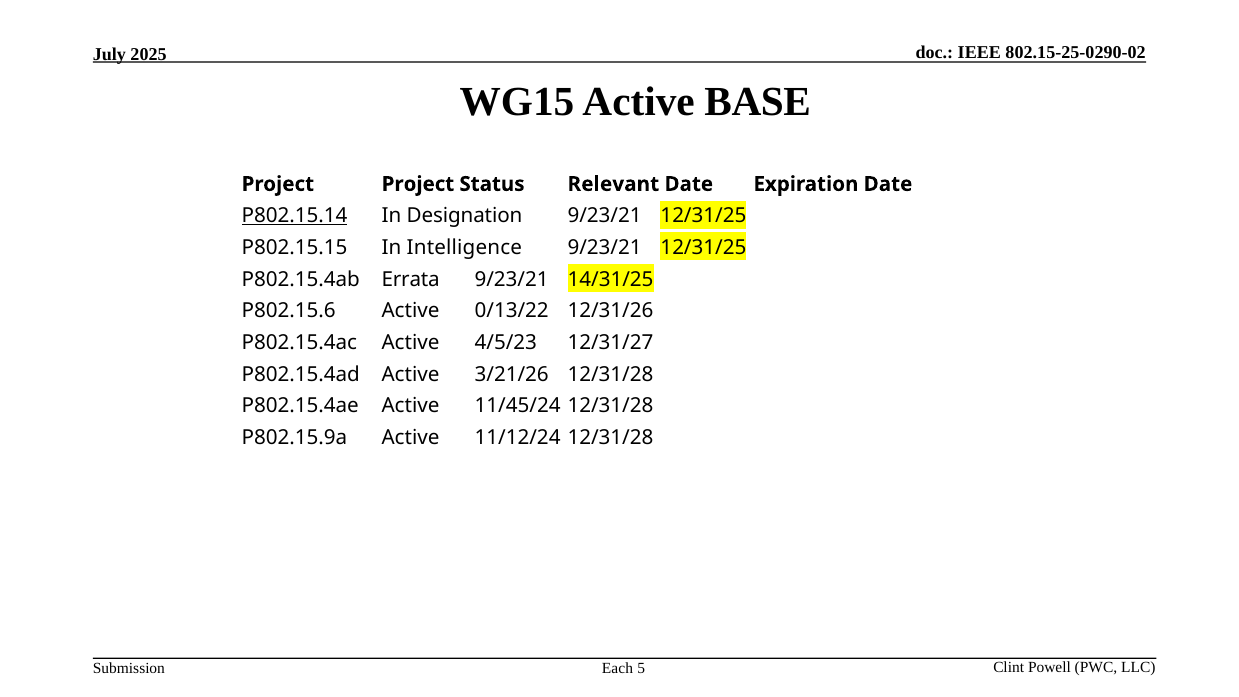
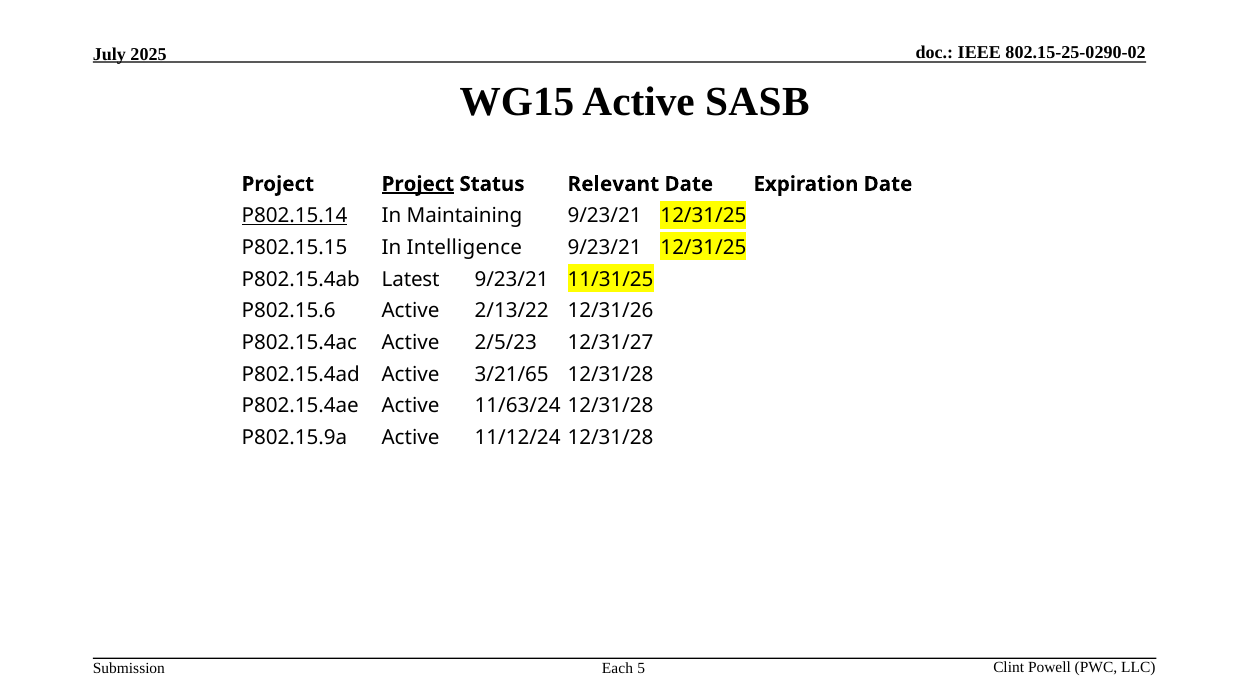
BASE: BASE -> SASB
Project at (418, 184) underline: none -> present
Designation: Designation -> Maintaining
Errata: Errata -> Latest
14/31/25: 14/31/25 -> 11/31/25
0/13/22: 0/13/22 -> 2/13/22
4/5/23: 4/5/23 -> 2/5/23
3/21/26: 3/21/26 -> 3/21/65
11/45/24: 11/45/24 -> 11/63/24
